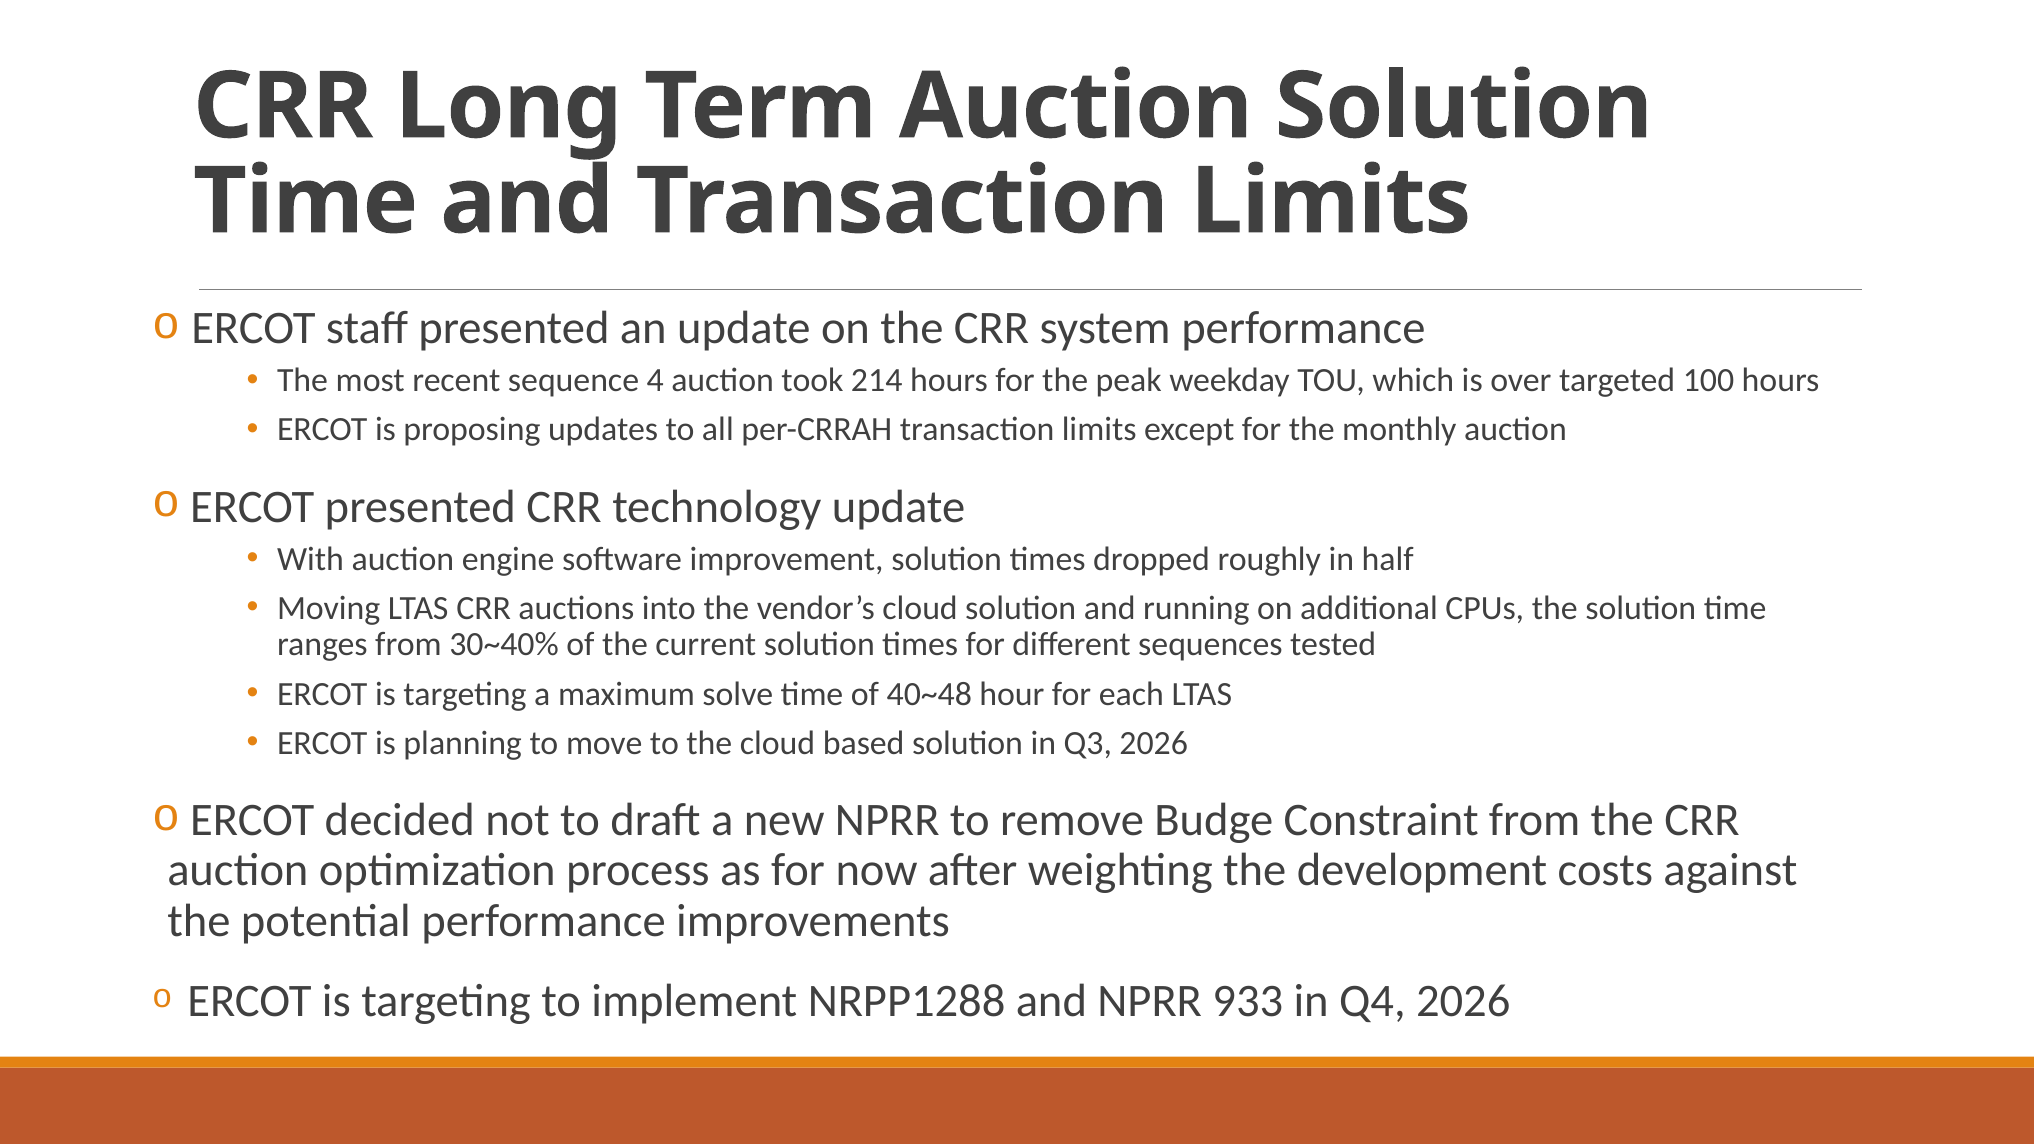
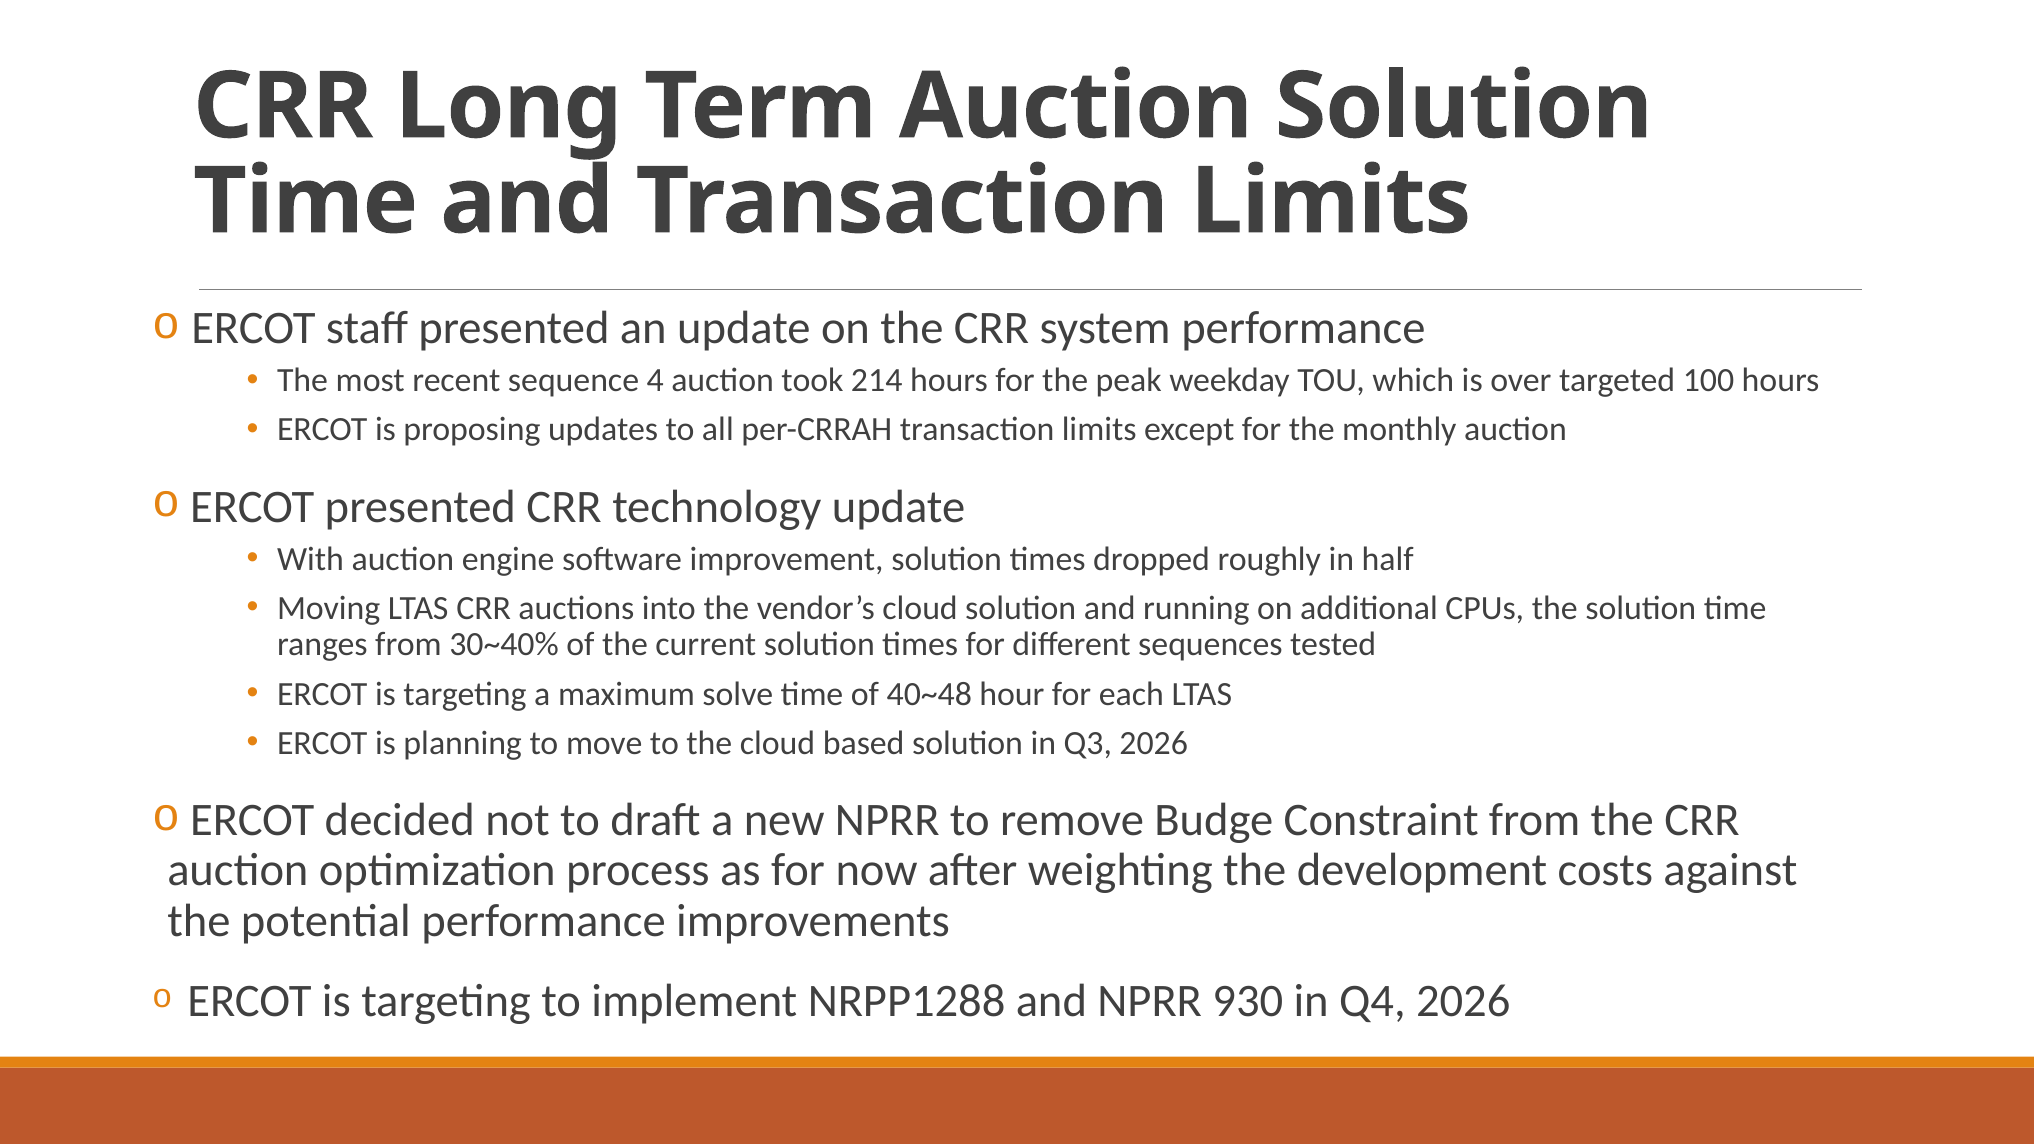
933: 933 -> 930
